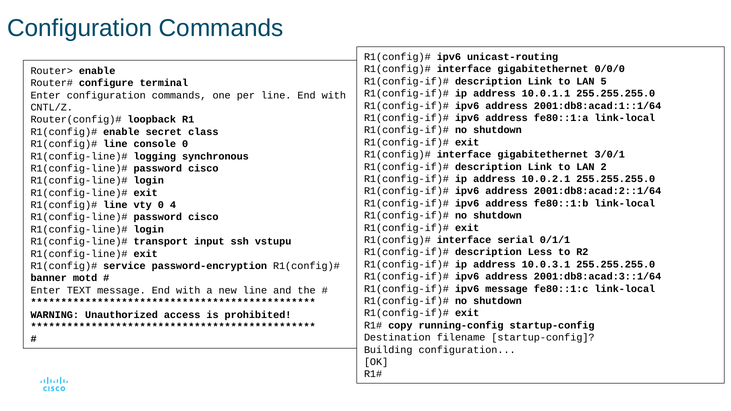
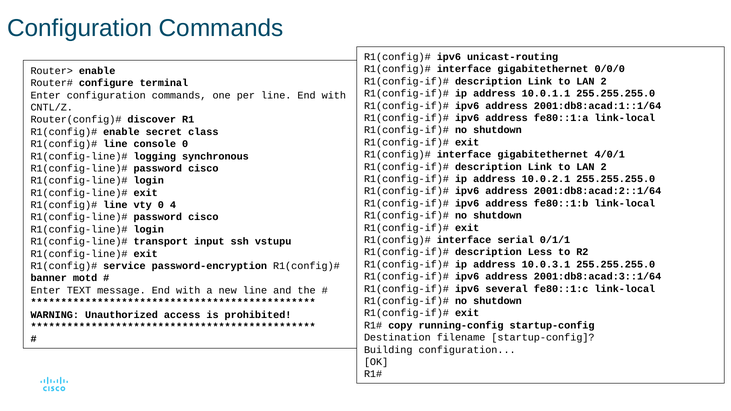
5 at (604, 81): 5 -> 2
loopback: loopback -> discover
3/0/1: 3/0/1 -> 4/0/1
ipv6 message: message -> several
